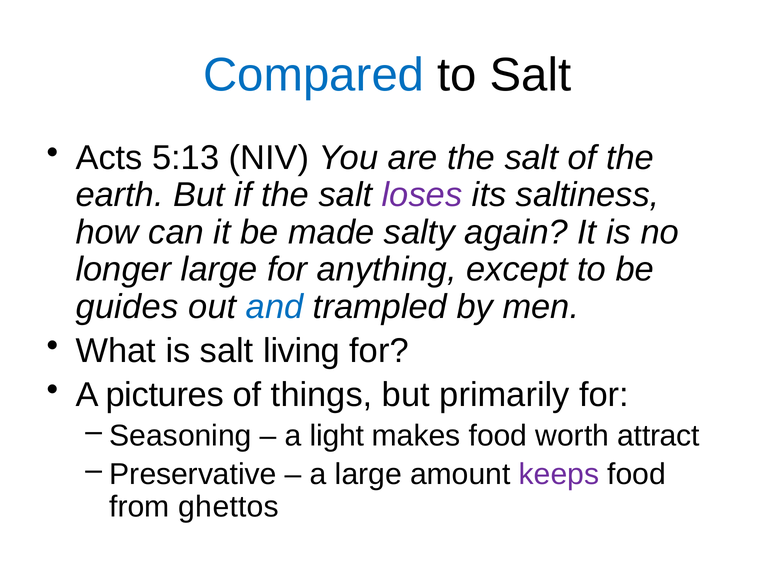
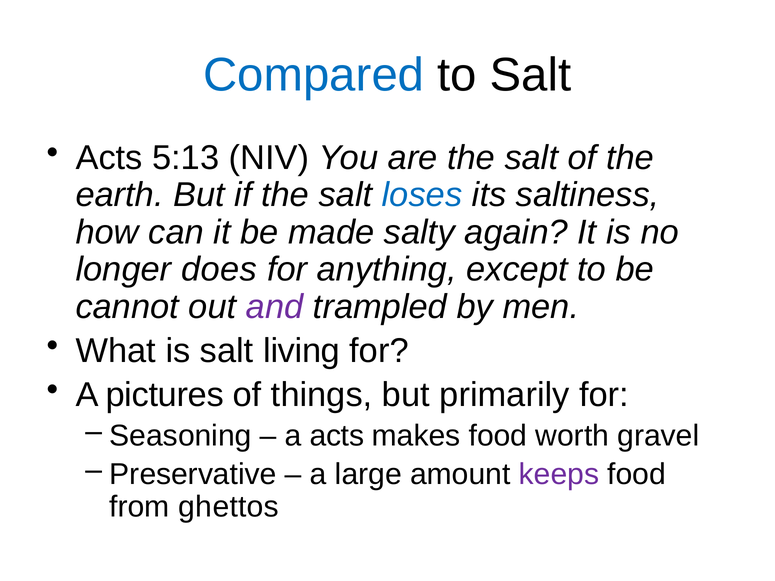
loses colour: purple -> blue
longer large: large -> does
guides: guides -> cannot
and colour: blue -> purple
a light: light -> acts
attract: attract -> gravel
